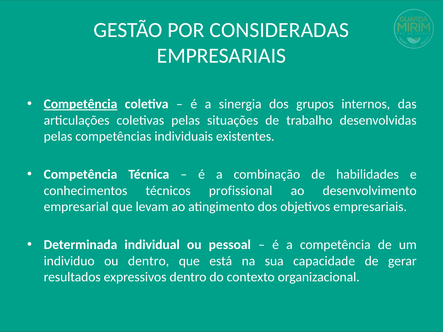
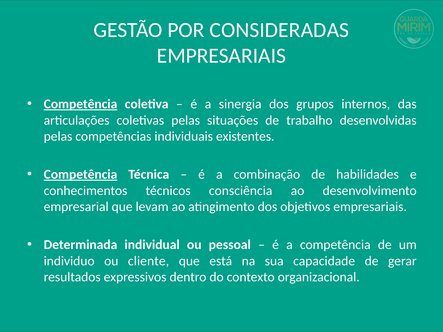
Competência at (80, 175) underline: none -> present
profissional: profissional -> consciência
ou dentro: dentro -> cliente
